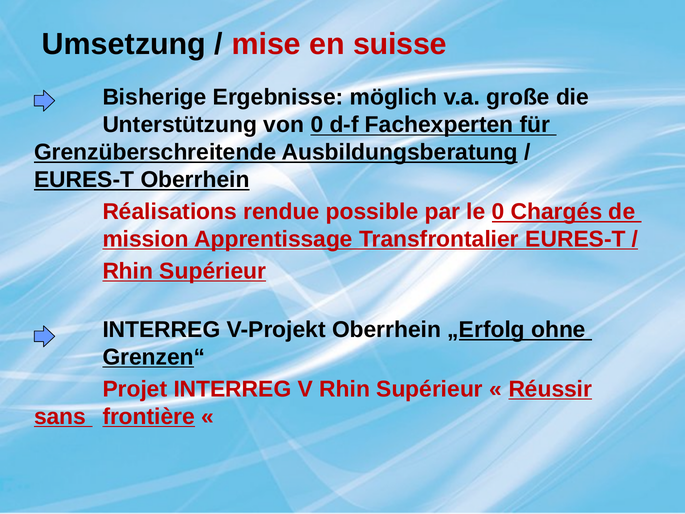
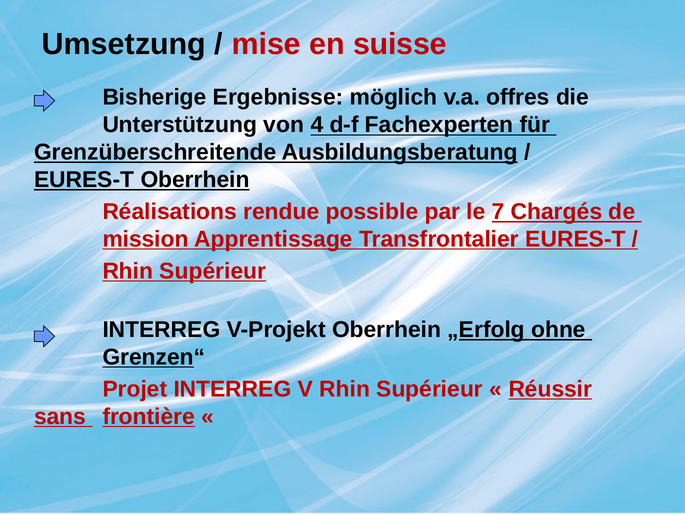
große: große -> offres
von 0: 0 -> 4
le 0: 0 -> 7
